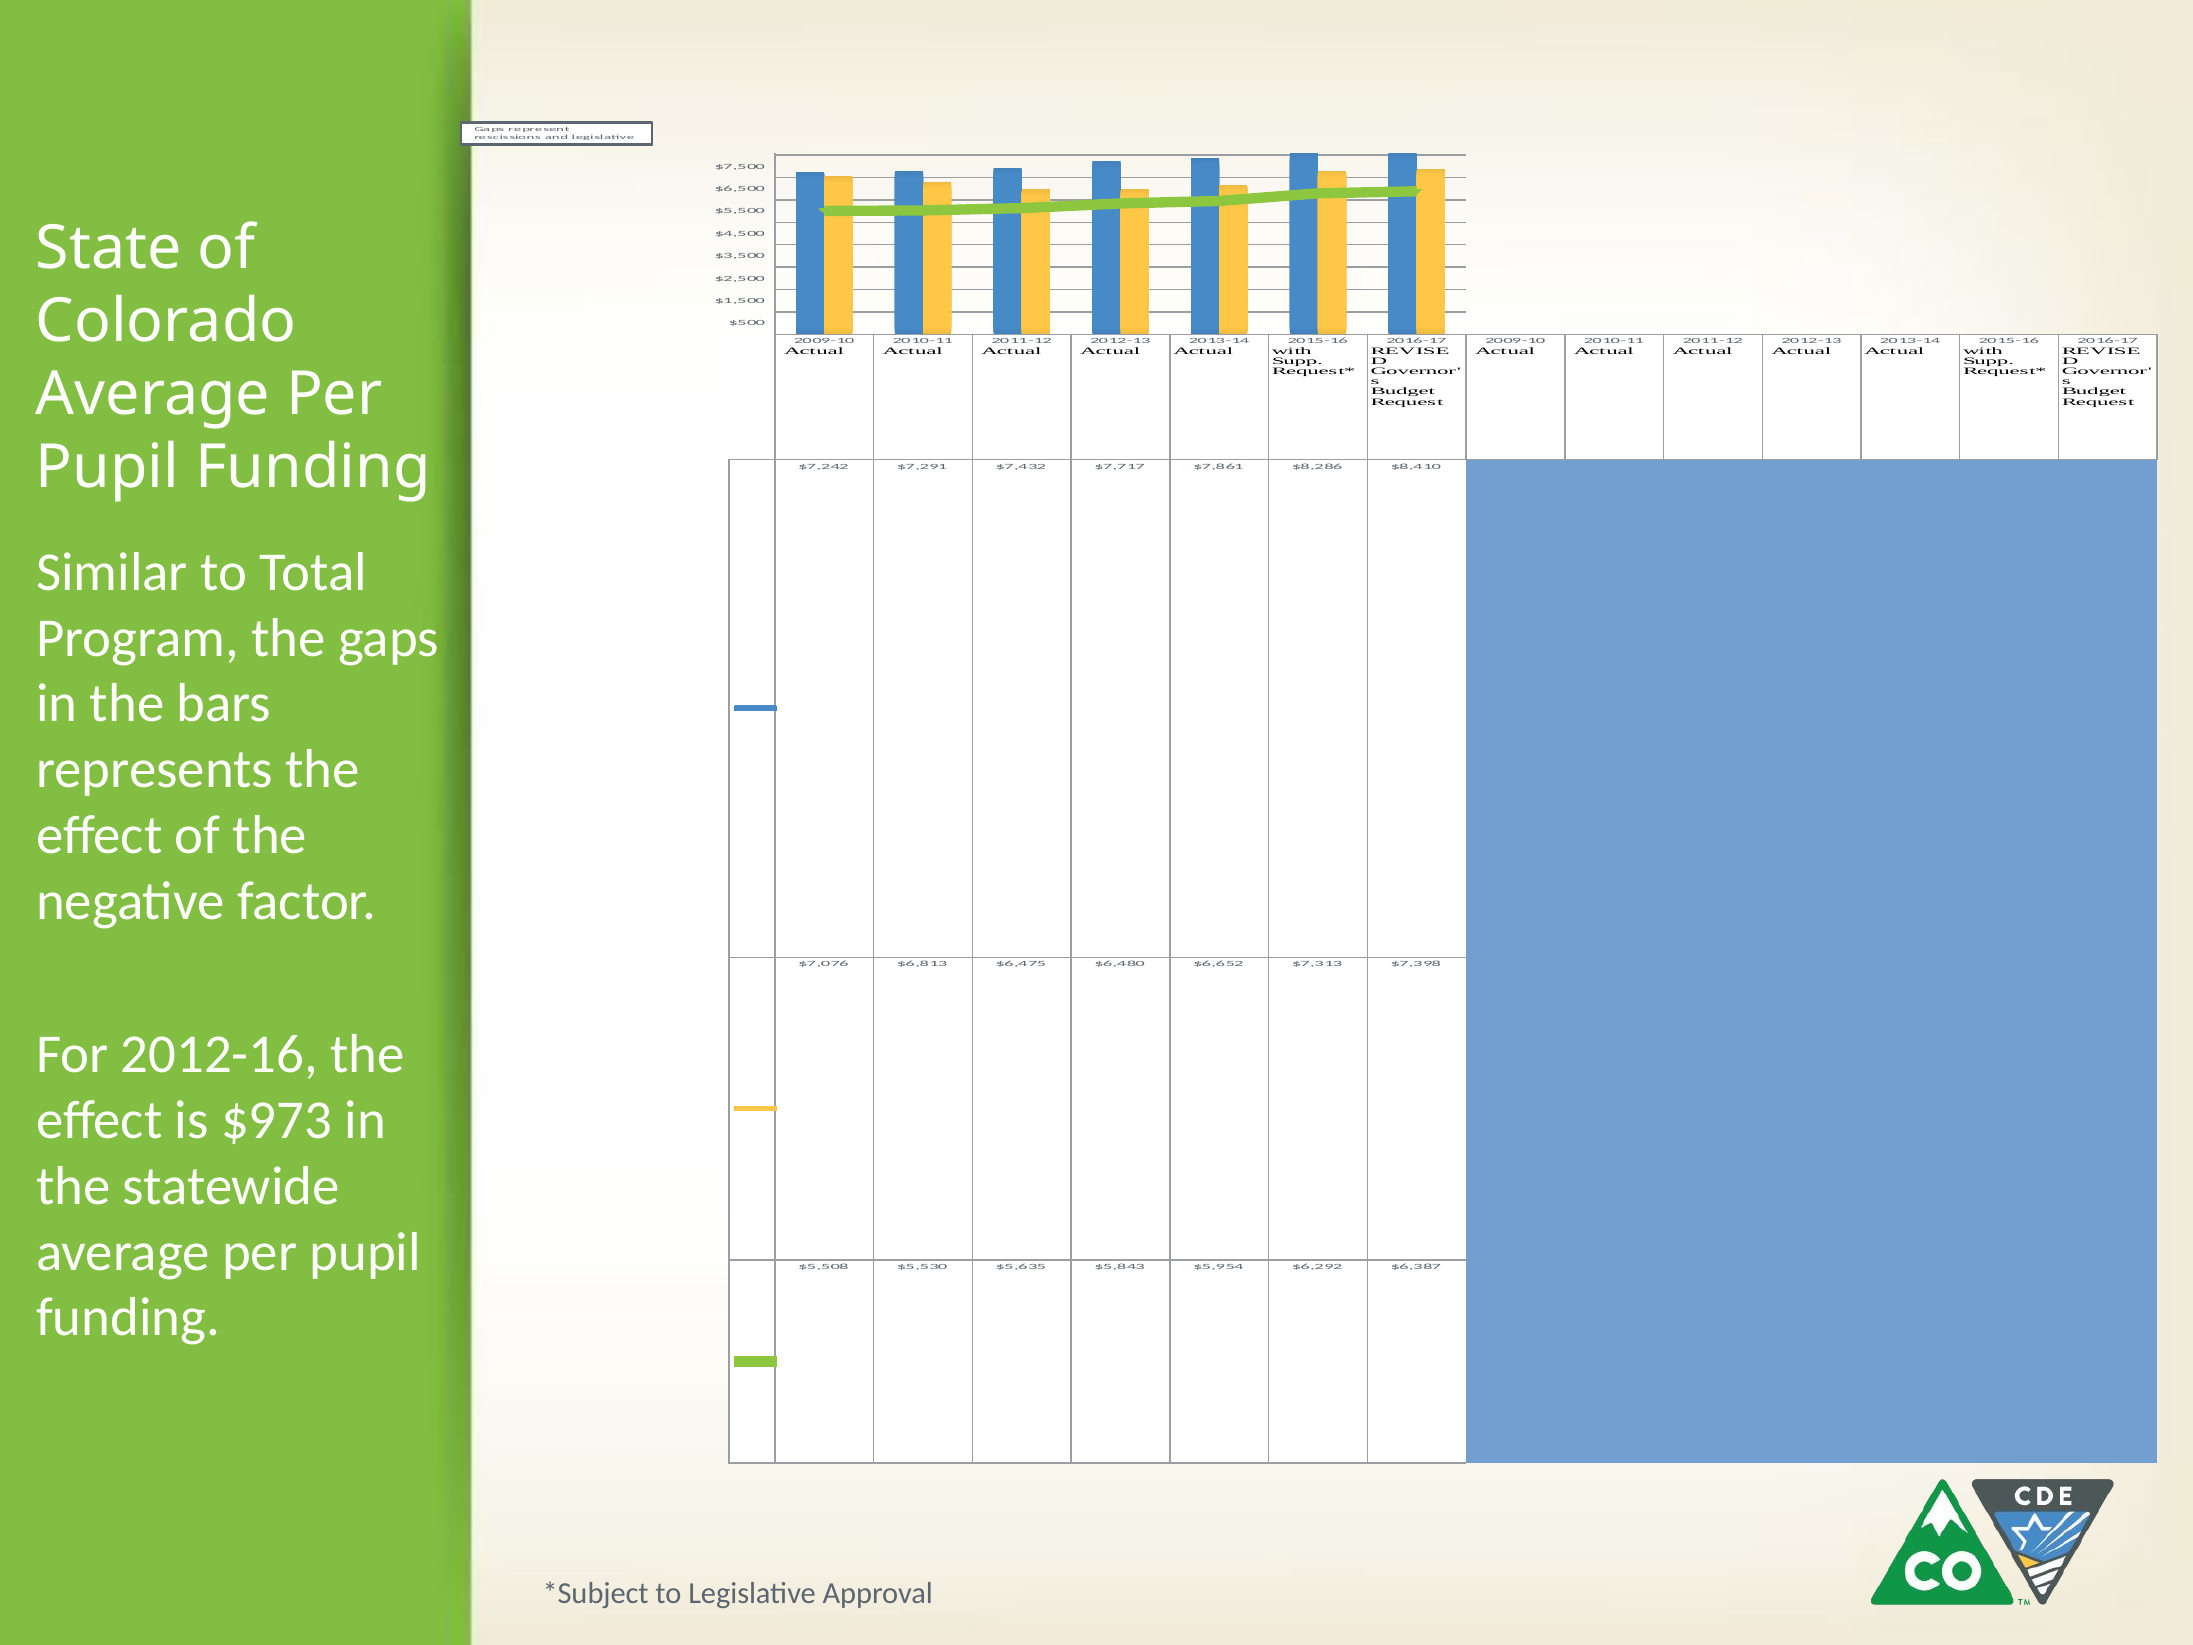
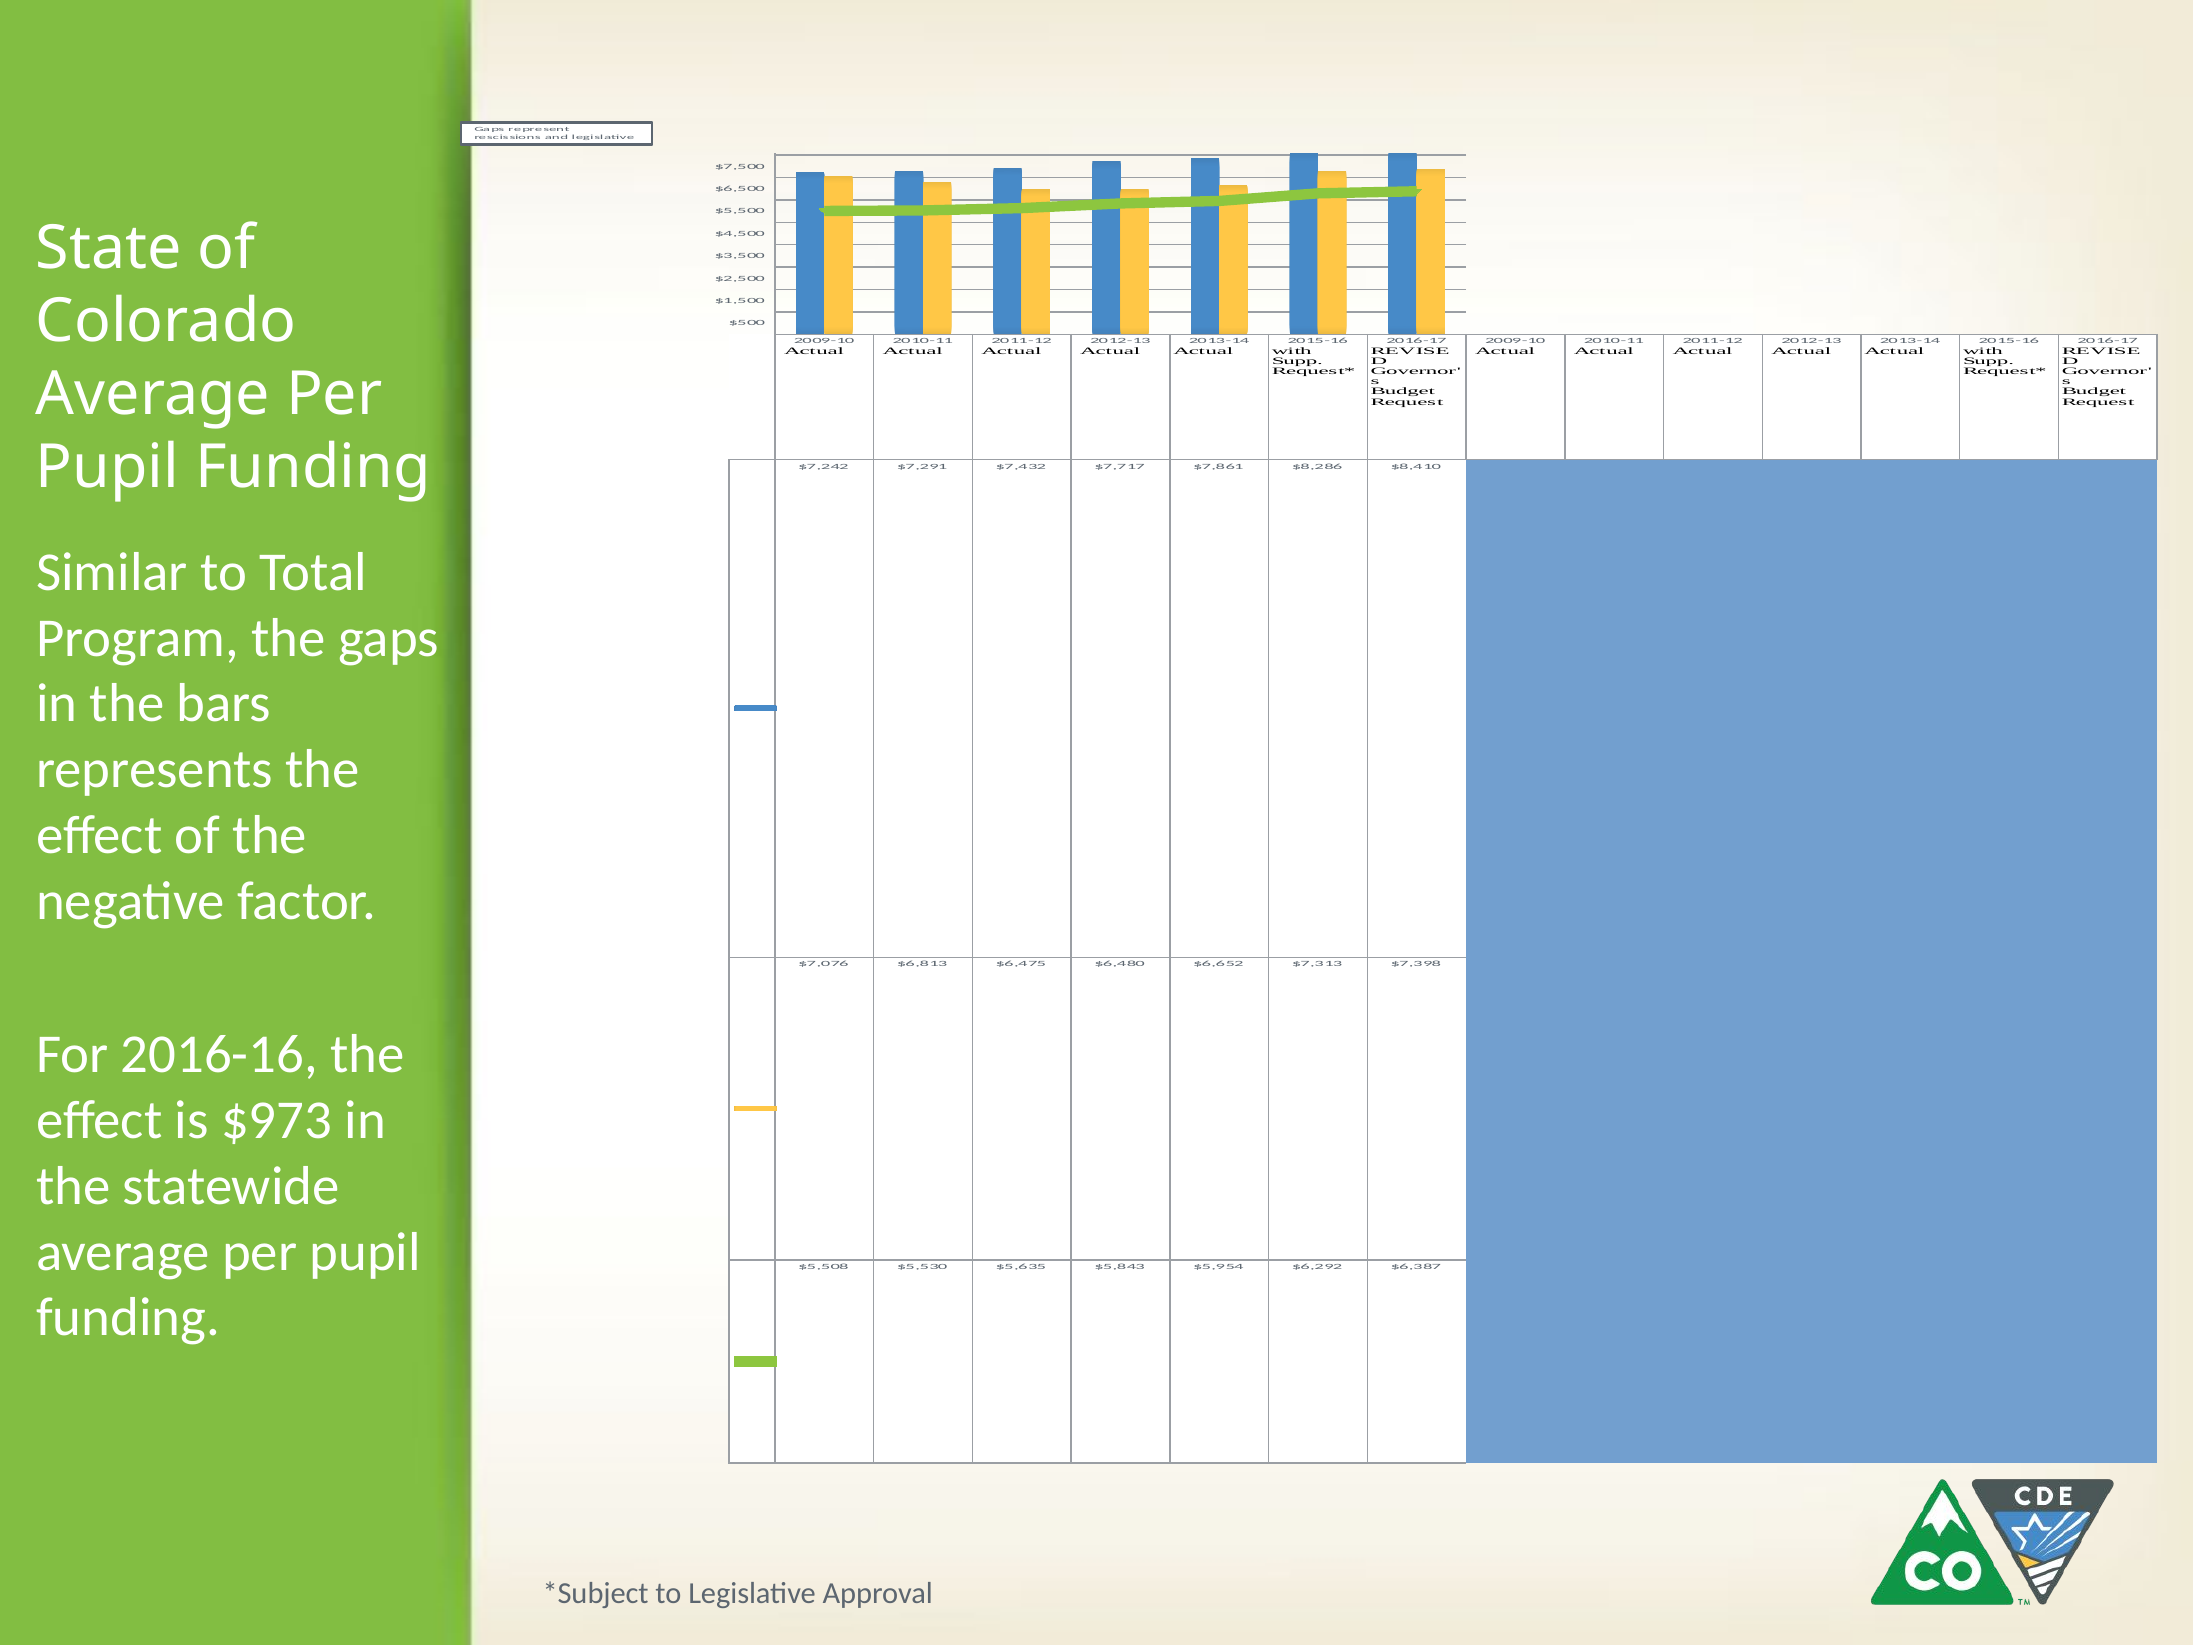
2012-16: 2012-16 -> 2016-16
